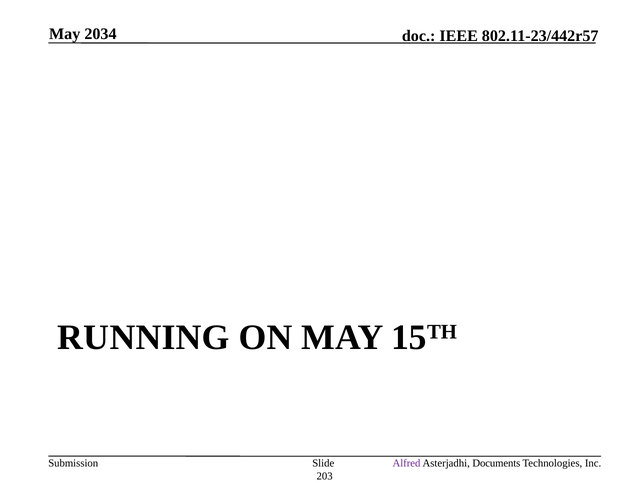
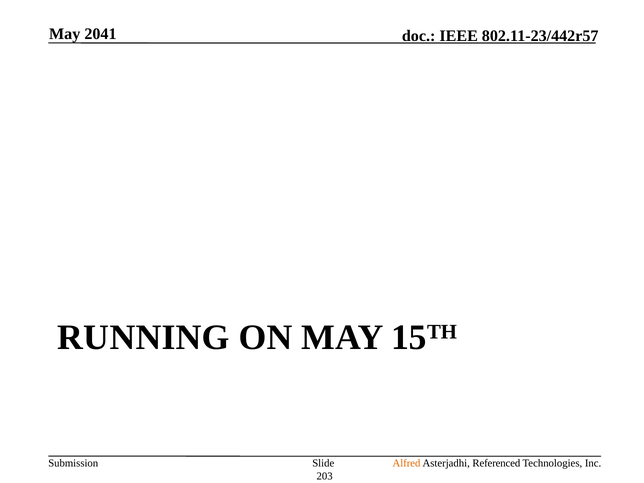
2034: 2034 -> 2041
Alfred colour: purple -> orange
Documents: Documents -> Referenced
